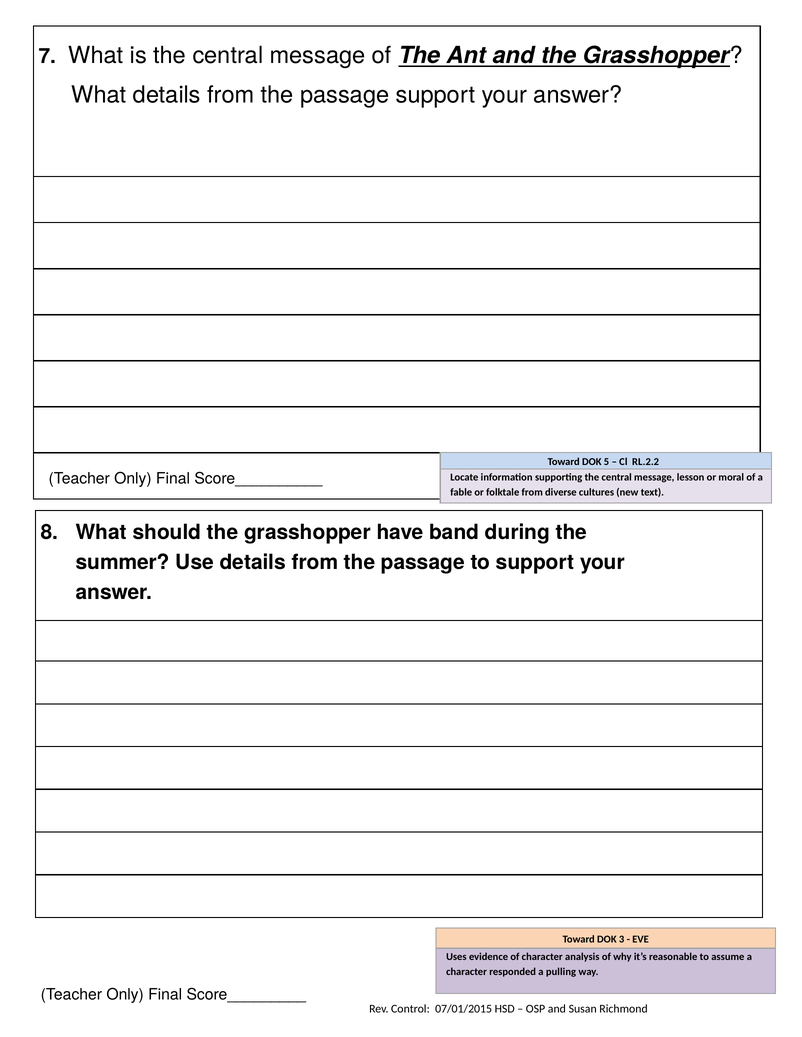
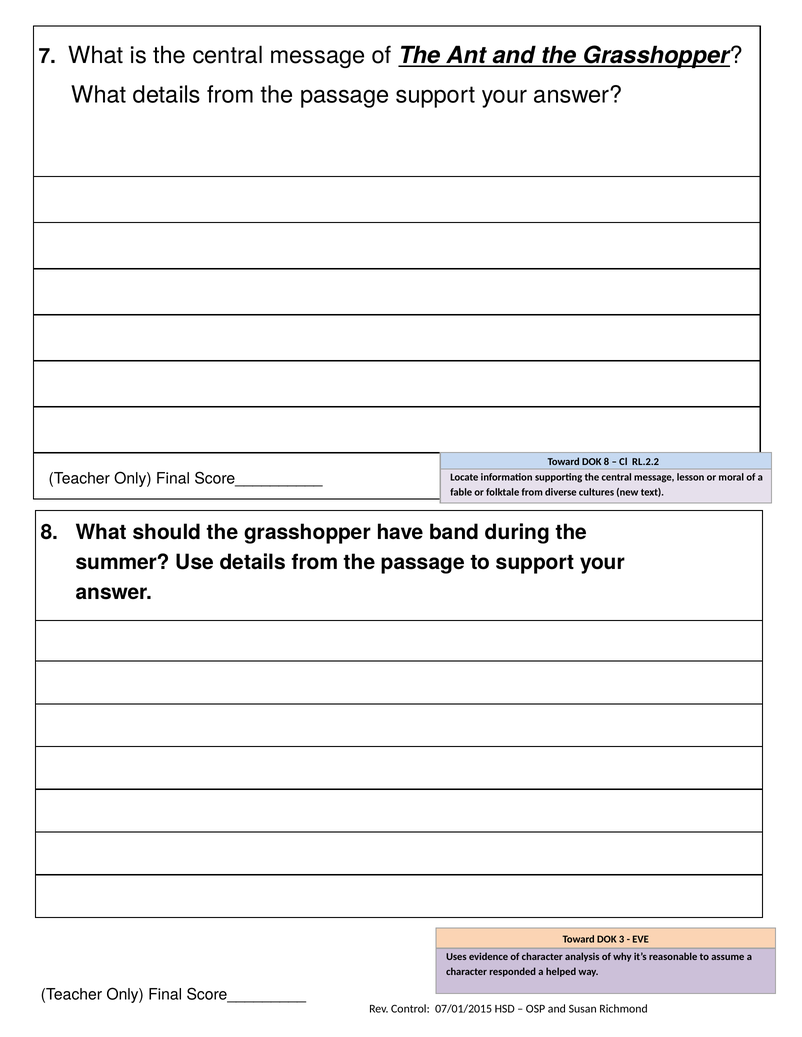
DOK 5: 5 -> 8
pulling: pulling -> helped
